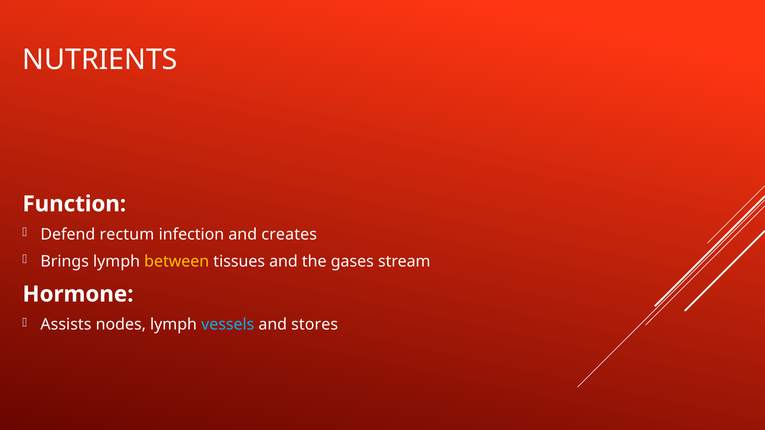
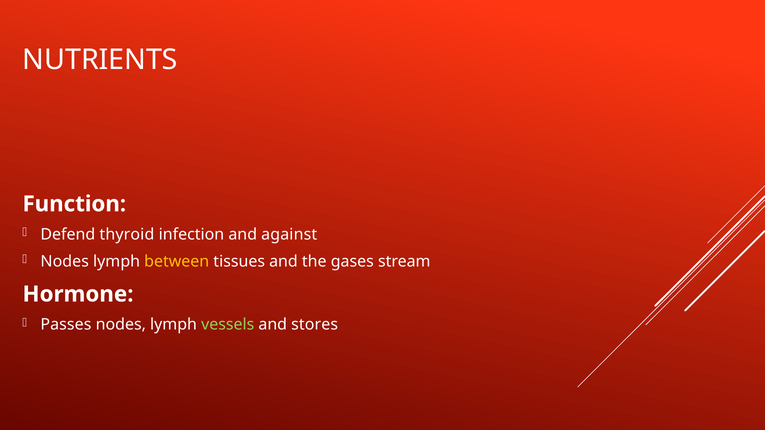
rectum: rectum -> thyroid
creates: creates -> against
Brings at (65, 262): Brings -> Nodes
Assists: Assists -> Passes
vessels colour: light blue -> light green
